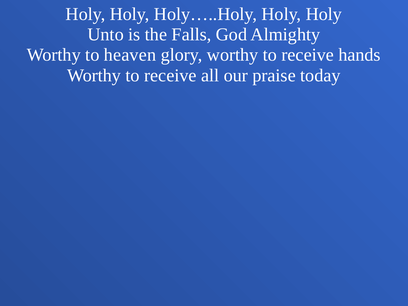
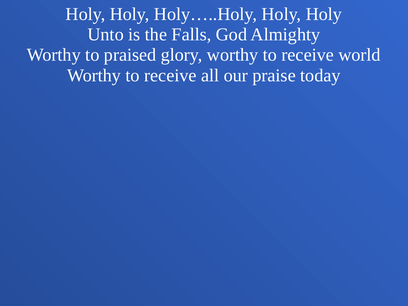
heaven: heaven -> praised
hands: hands -> world
